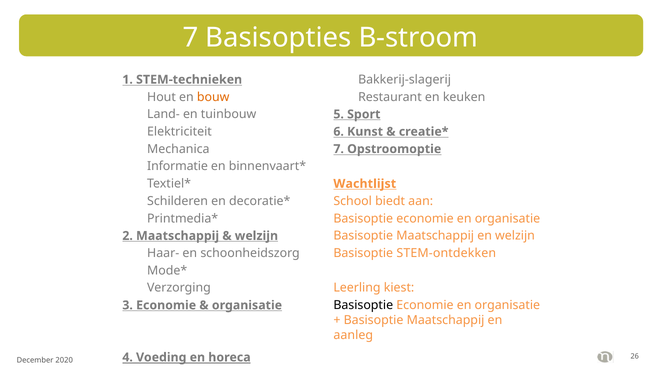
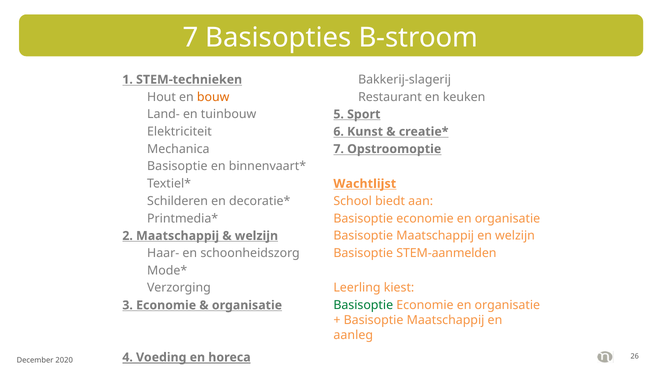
Informatie at (177, 166): Informatie -> Basisoptie
STEM-ontdekken: STEM-ontdekken -> STEM-aanmelden
Basisoptie at (363, 305) colour: black -> green
